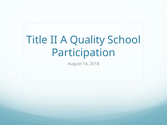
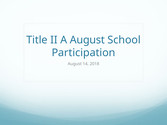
A Quality: Quality -> August
